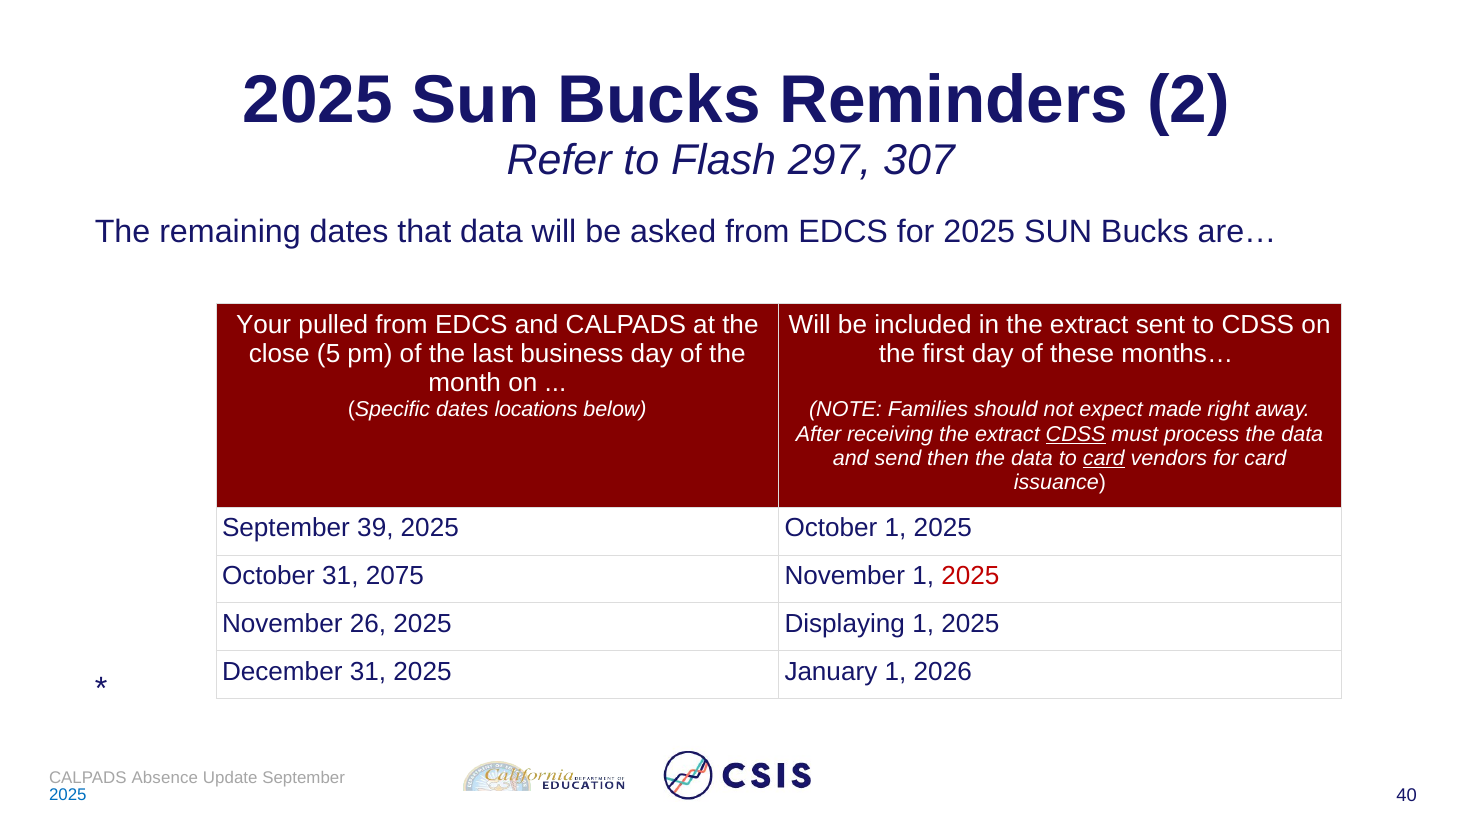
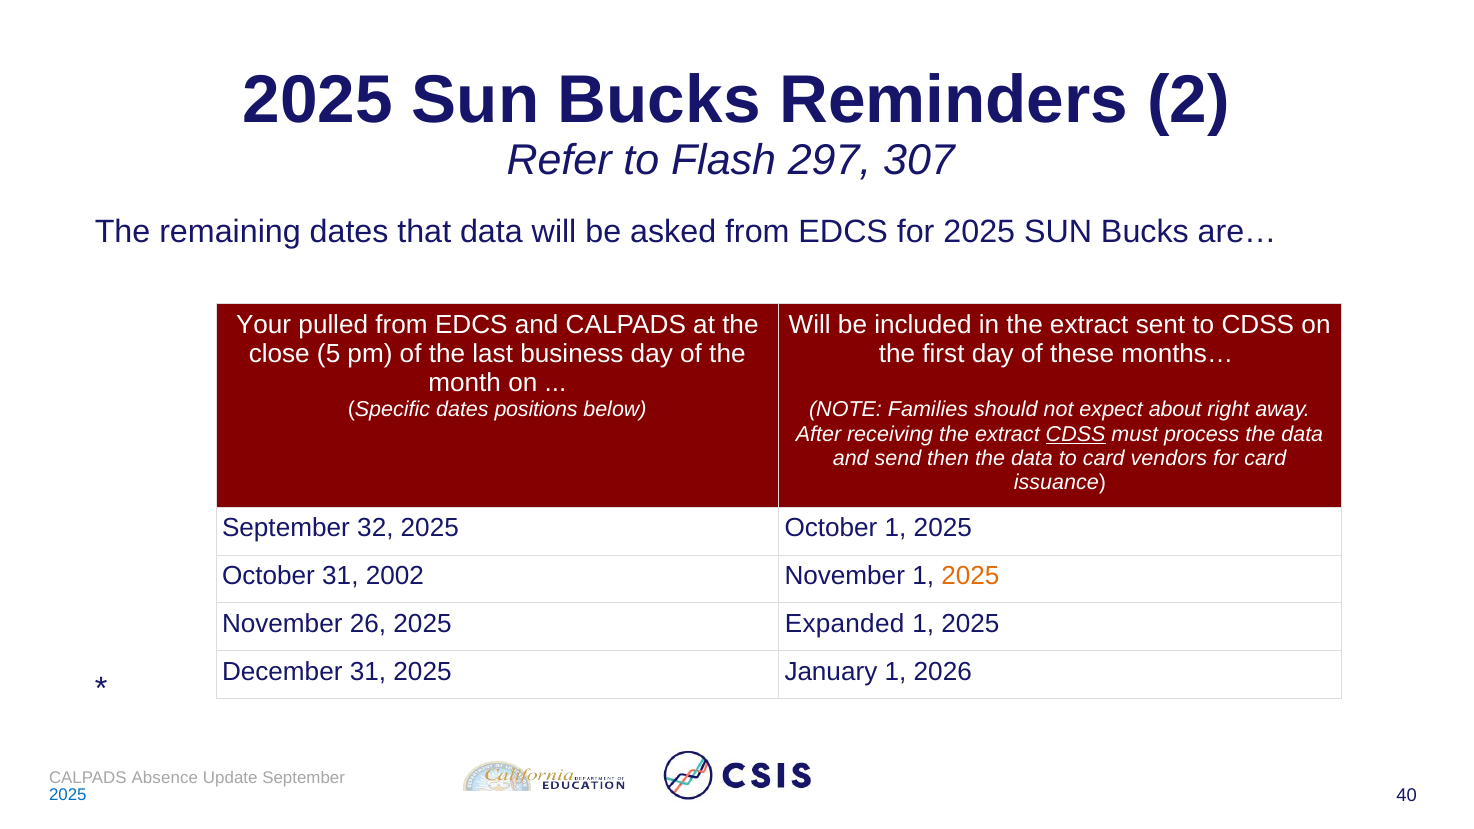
locations: locations -> positions
made: made -> about
card at (1104, 458) underline: present -> none
39: 39 -> 32
2075: 2075 -> 2002
2025 at (970, 576) colour: red -> orange
Displaying: Displaying -> Expanded
